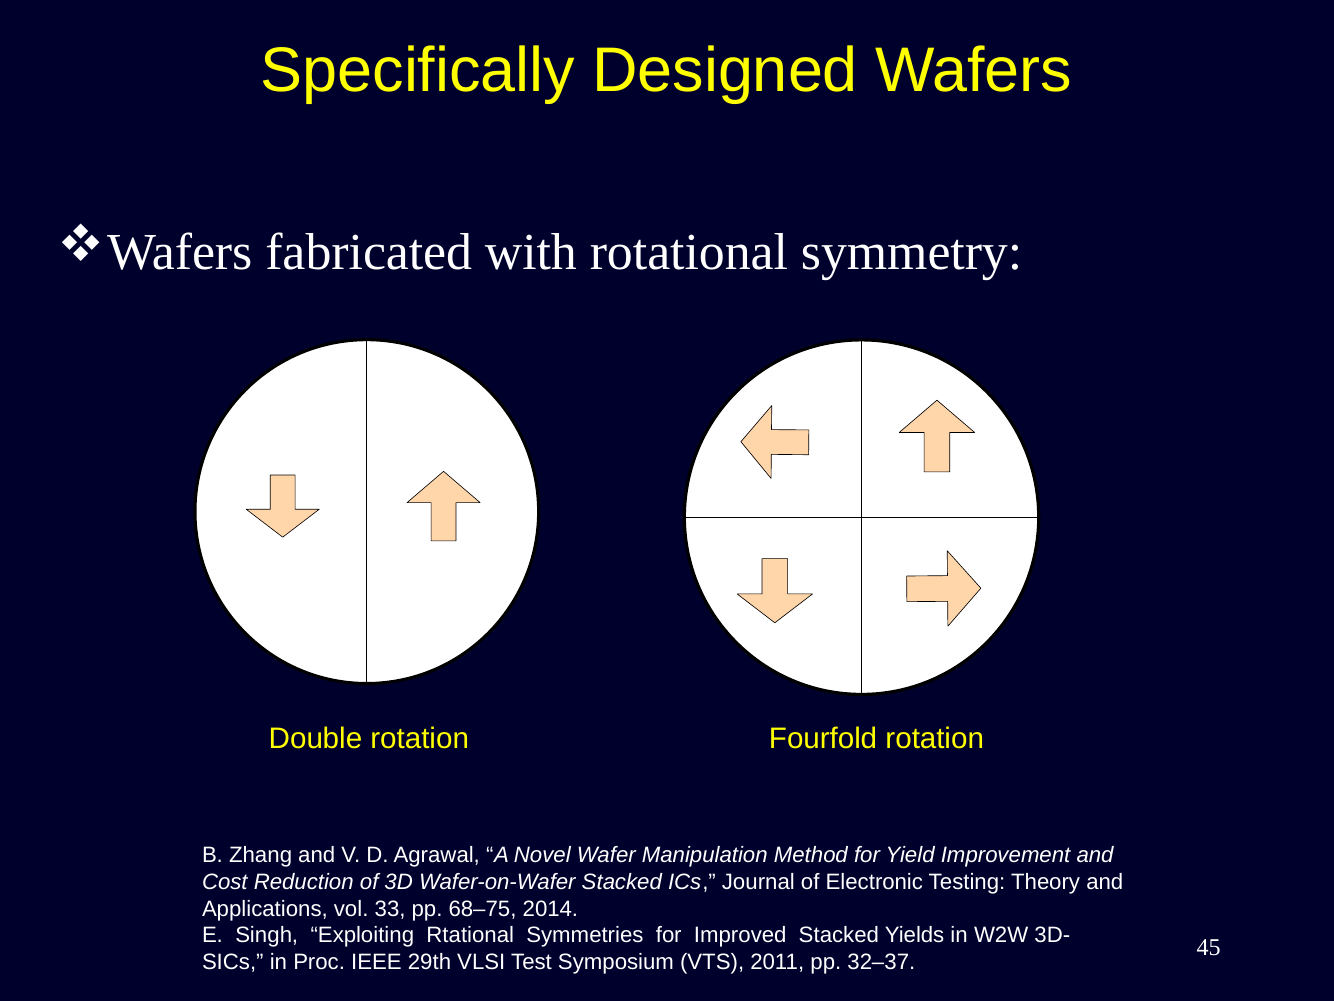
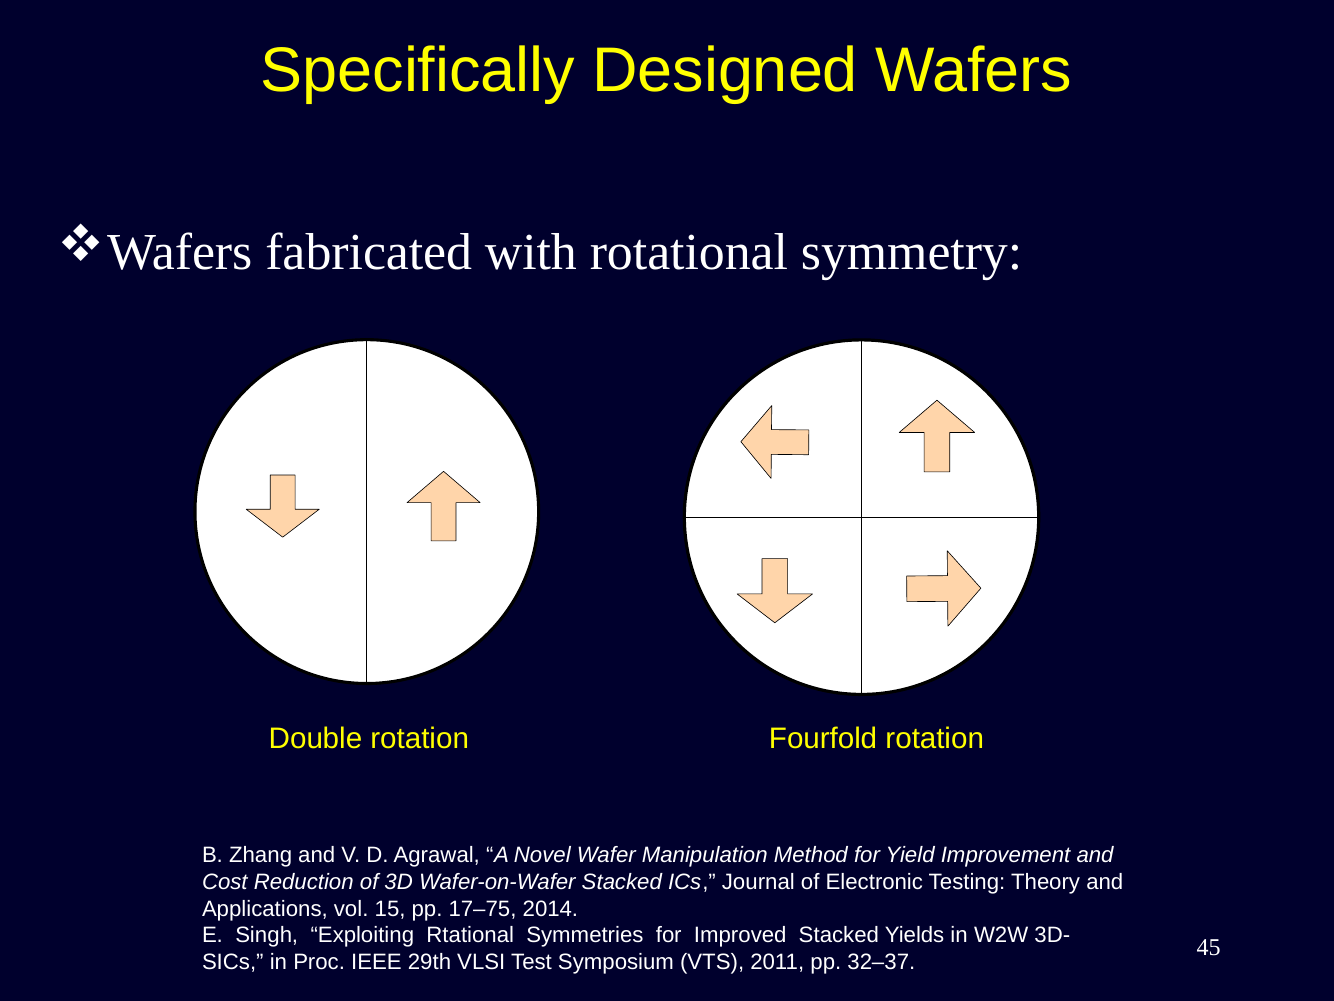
33: 33 -> 15
68–75: 68–75 -> 17–75
